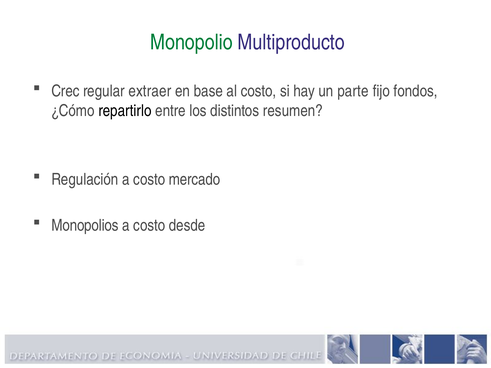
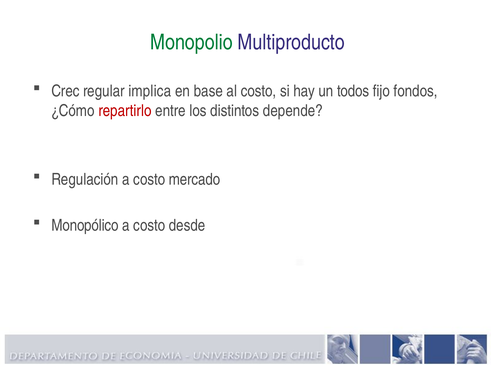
extraer: extraer -> implica
parte: parte -> todos
repartirlo colour: black -> red
resumen: resumen -> depende
Monopolios: Monopolios -> Monopólico
